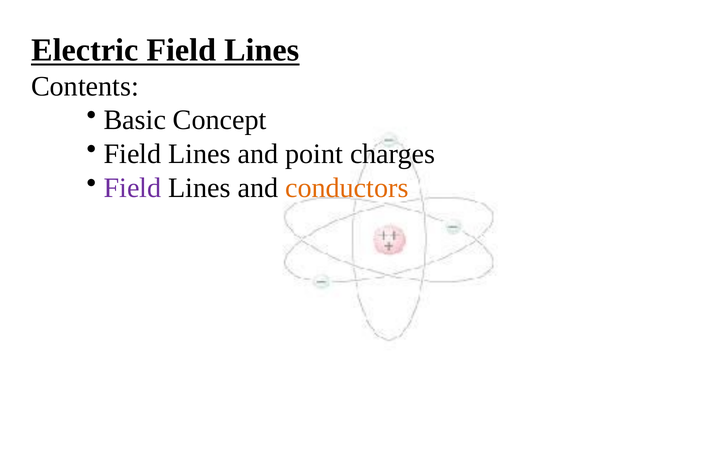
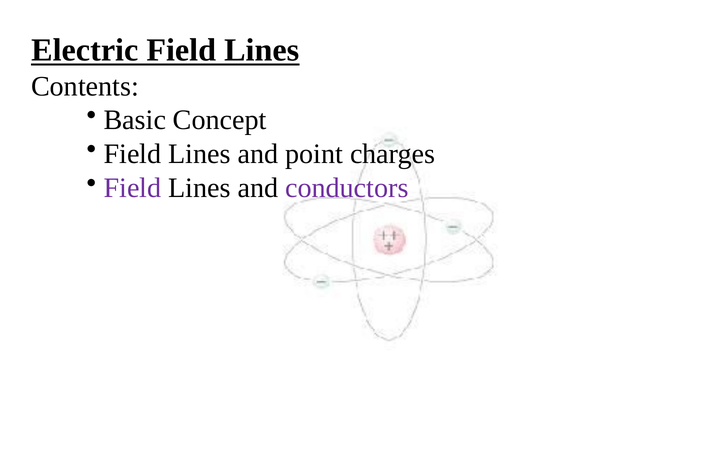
conductors colour: orange -> purple
